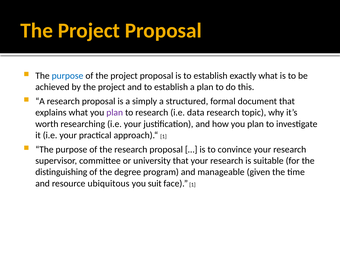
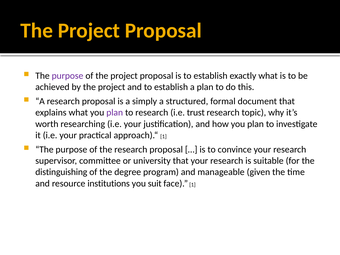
purpose at (68, 76) colour: blue -> purple
data: data -> trust
ubiquitous: ubiquitous -> institutions
